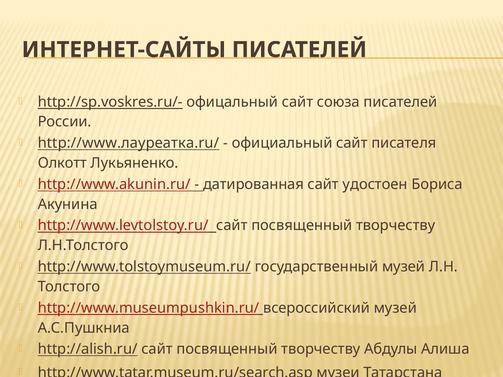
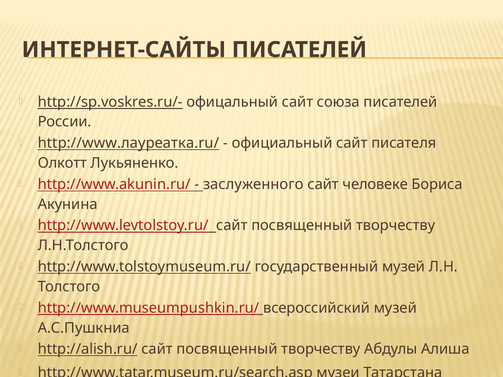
датированная: датированная -> заслуженного
удостоен: удостоен -> человеке
